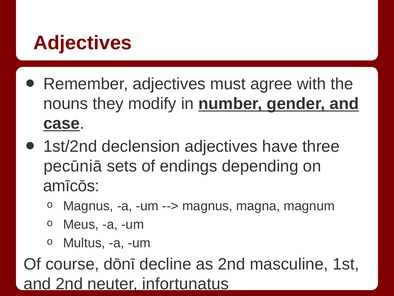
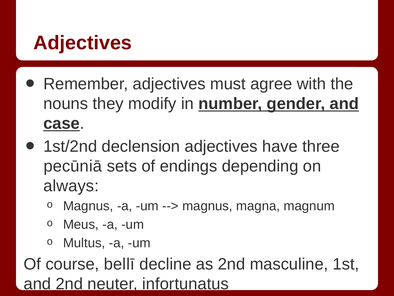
amīcōs: amīcōs -> always
dōnī: dōnī -> bellī
